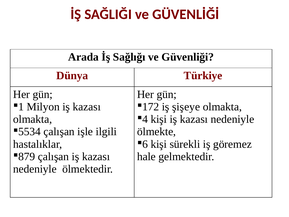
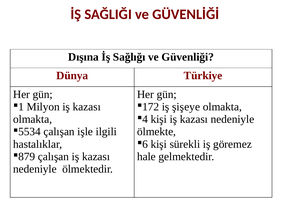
Arada: Arada -> Dışına
